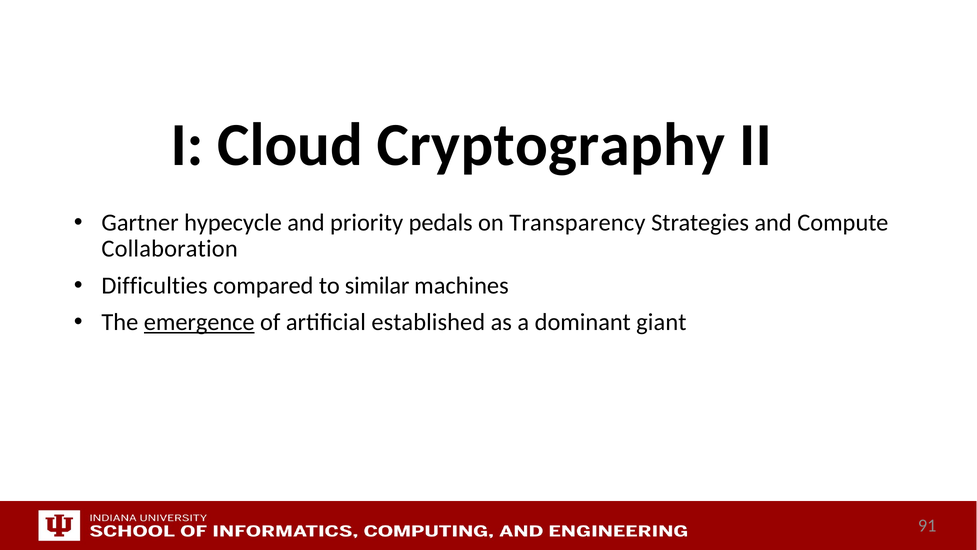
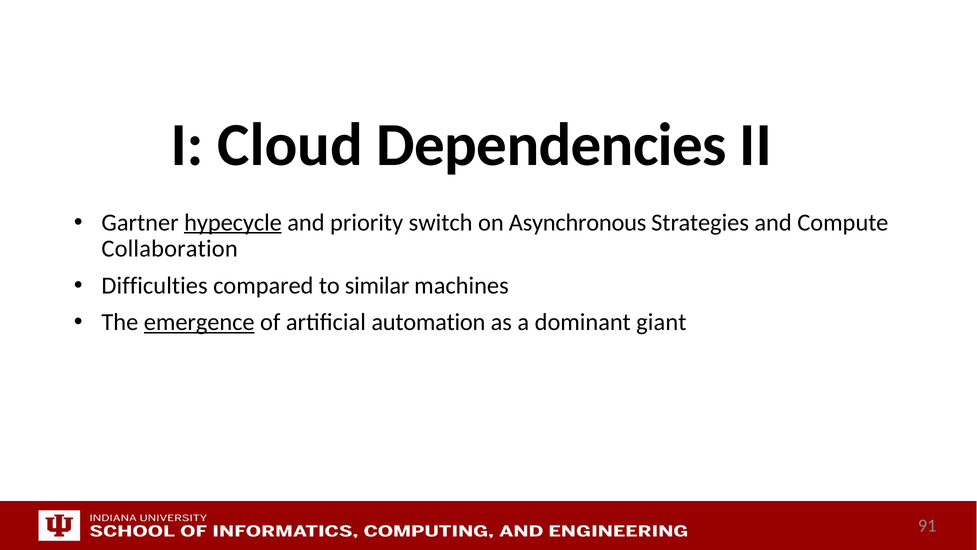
Cryptography: Cryptography -> Dependencies
hypecycle underline: none -> present
pedals: pedals -> switch
Transparency: Transparency -> Asynchronous
established: established -> automation
